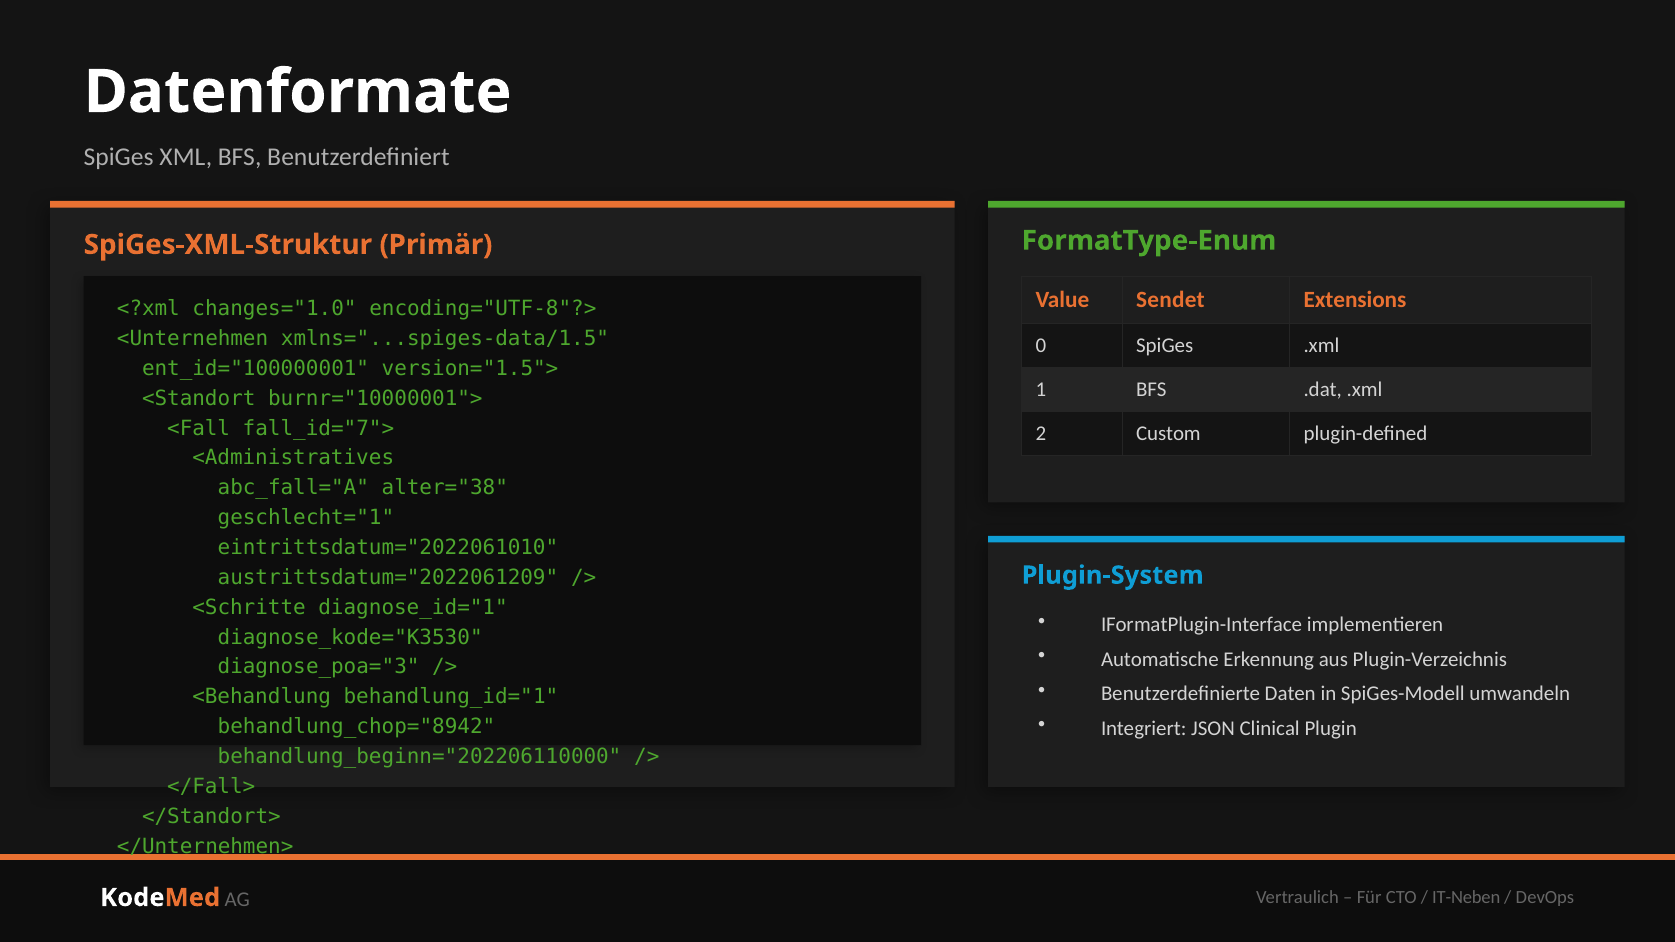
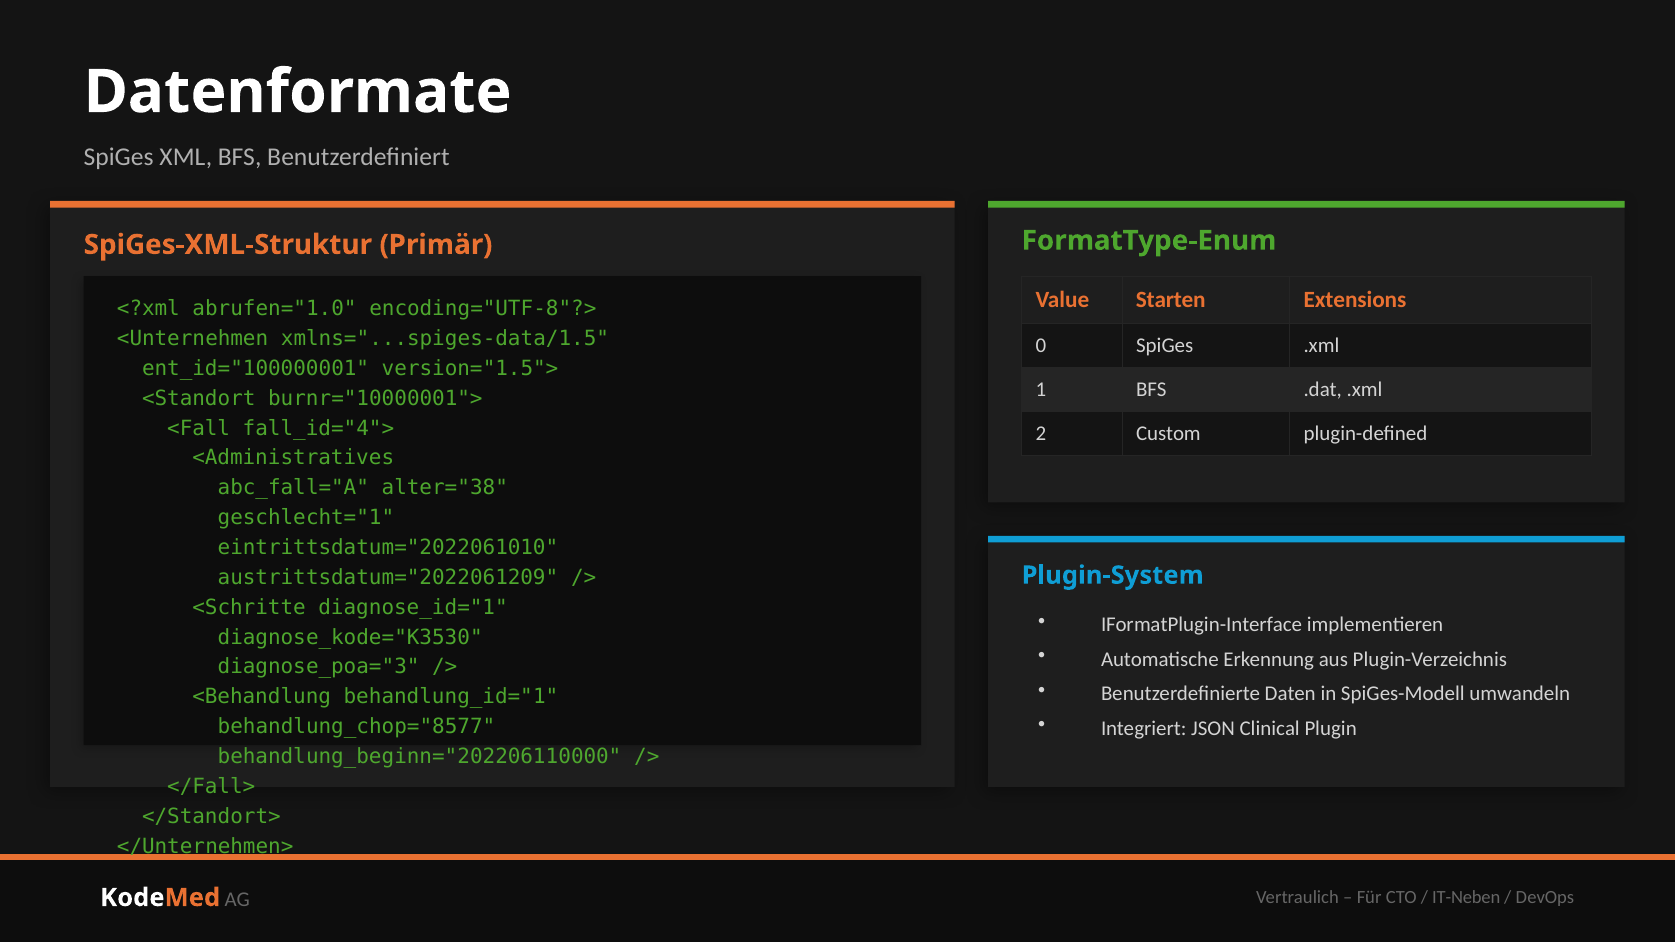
Sendet: Sendet -> Starten
changes="1.0: changes="1.0 -> abrufen="1.0
fall_id="7">: fall_id="7"> -> fall_id="4">
behandlung_chop="8942: behandlung_chop="8942 -> behandlung_chop="8577
